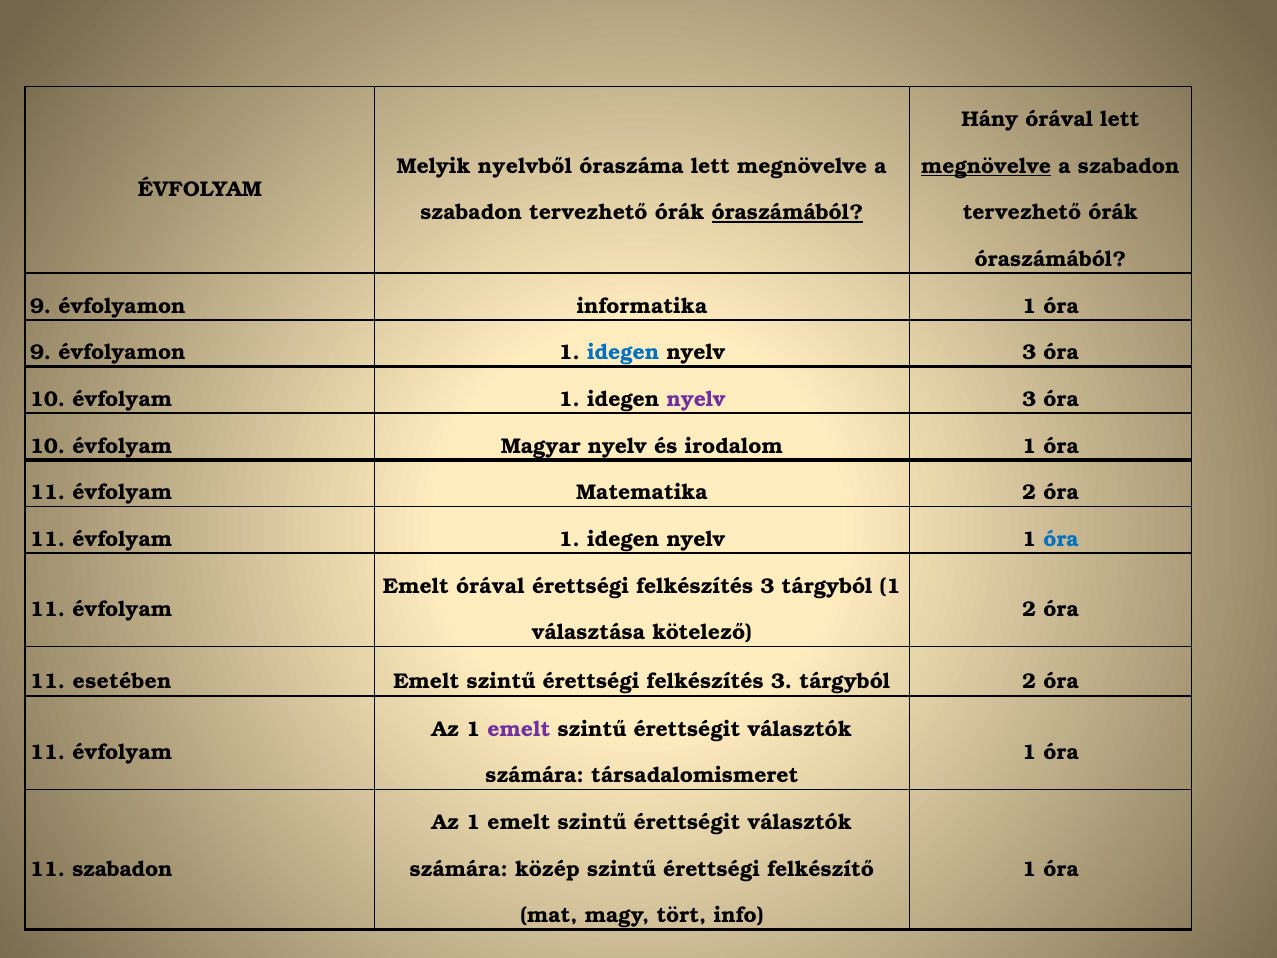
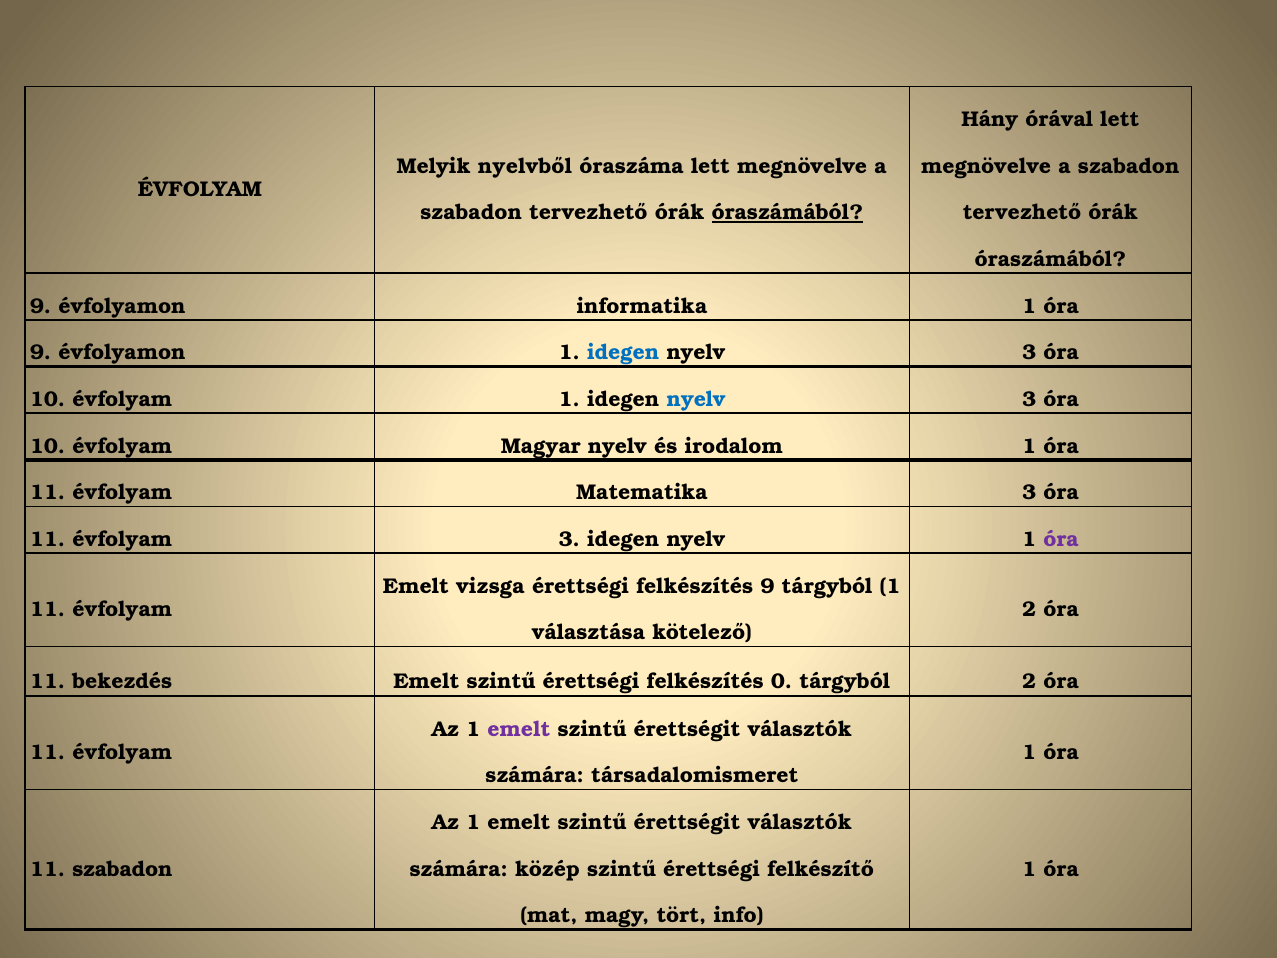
megnövelve at (986, 166) underline: present -> none
nyelv at (696, 399) colour: purple -> blue
Matematika 2: 2 -> 3
11 évfolyam 1: 1 -> 3
óra at (1061, 539) colour: blue -> purple
Emelt órával: órával -> vizsga
3 at (767, 586): 3 -> 9
esetében: esetében -> bekezdés
szintű érettségi felkészítés 3: 3 -> 0
